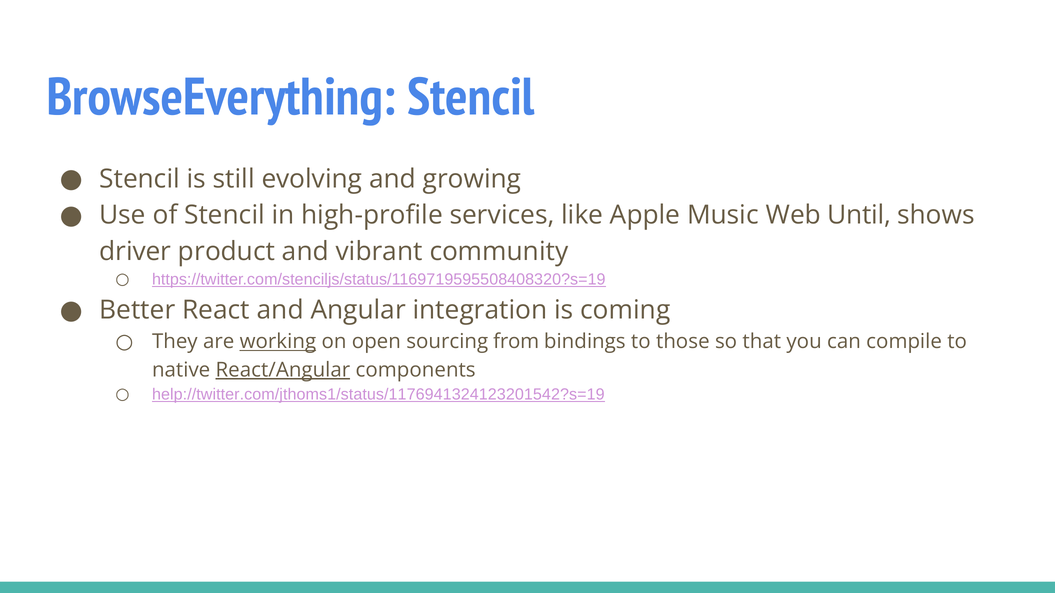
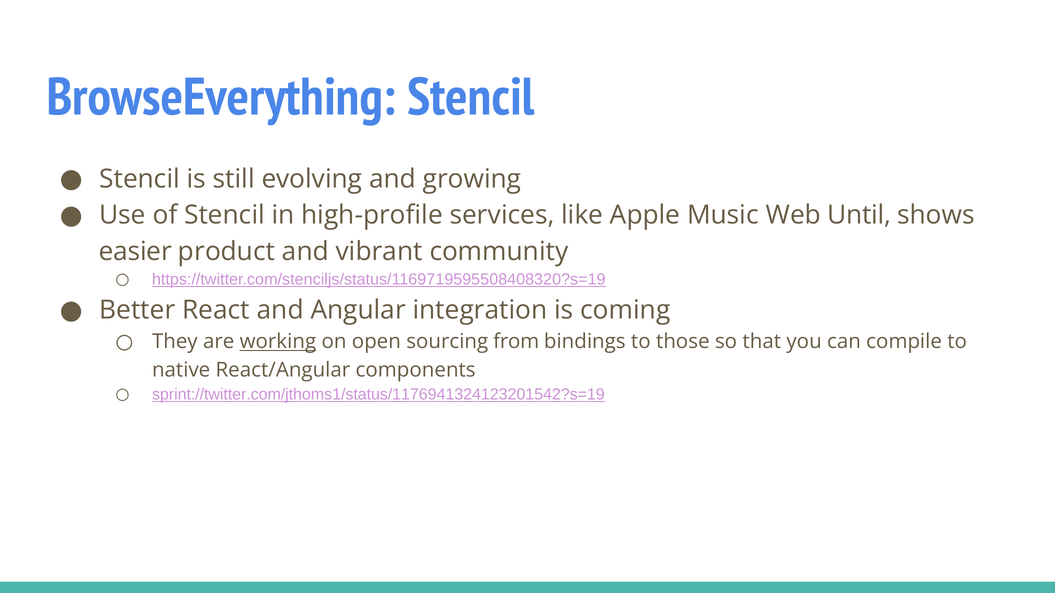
driver: driver -> easier
React/Angular underline: present -> none
help://twitter.com/jthoms1/status/1176941324123201542?s=19: help://twitter.com/jthoms1/status/1176941324123201542?s=19 -> sprint://twitter.com/jthoms1/status/1176941324123201542?s=19
